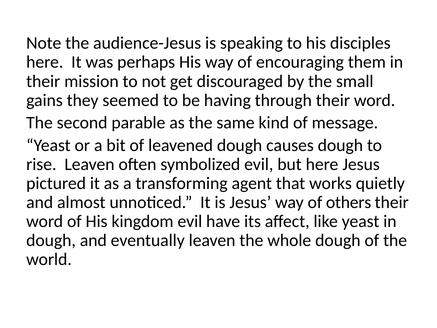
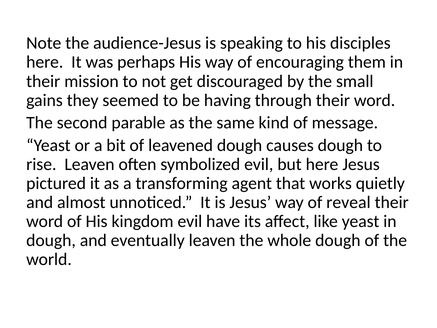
others: others -> reveal
